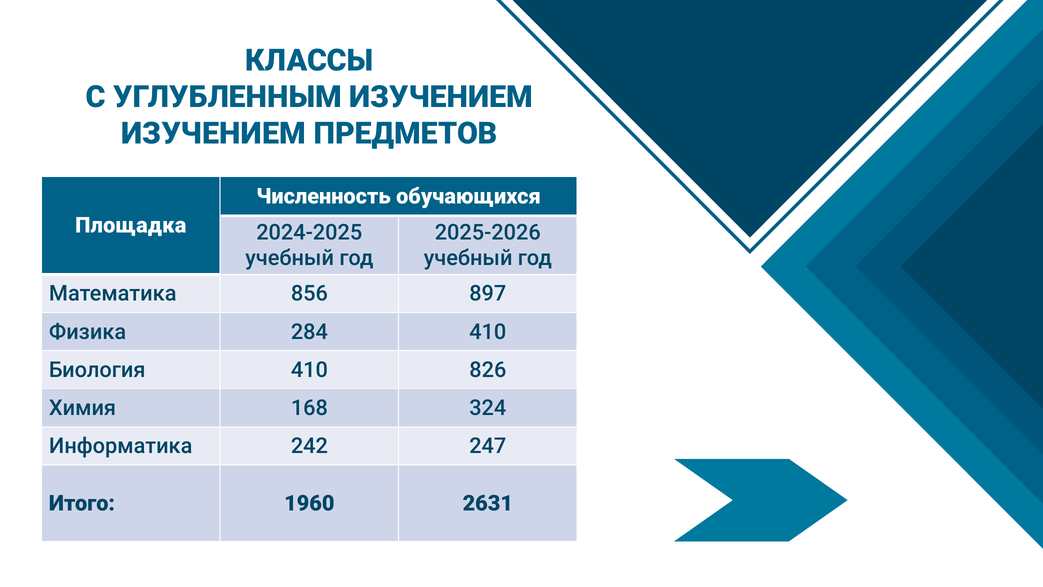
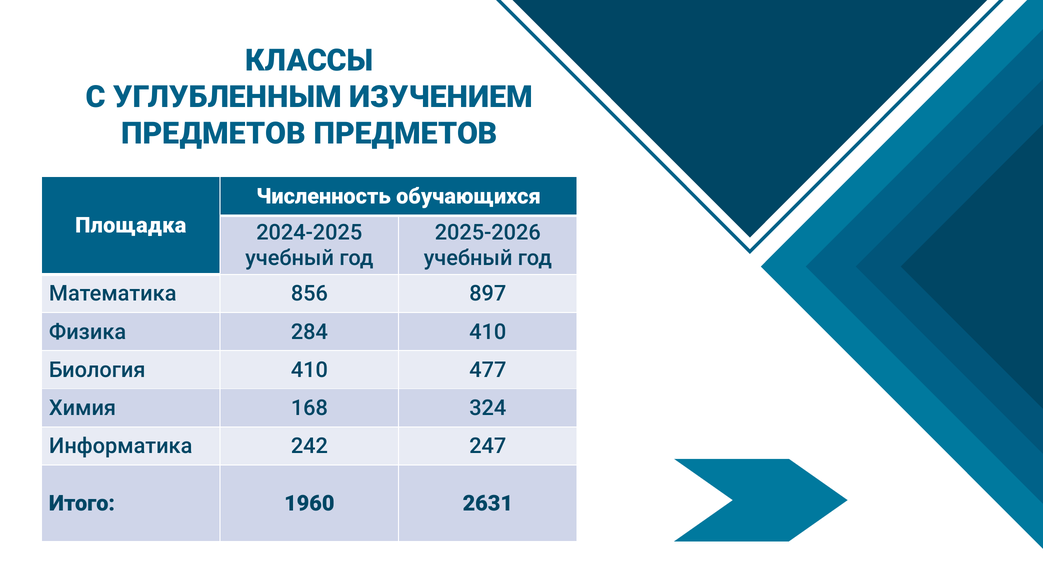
ИЗУЧЕНИЕМ at (214, 134): ИЗУЧЕНИЕМ -> ПРЕДМЕТОВ
826: 826 -> 477
